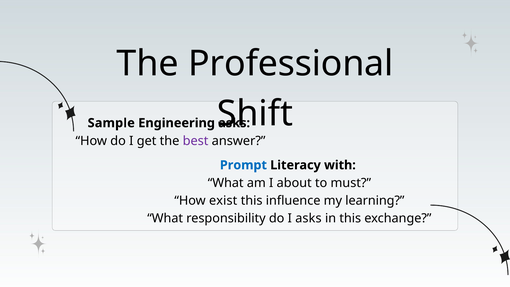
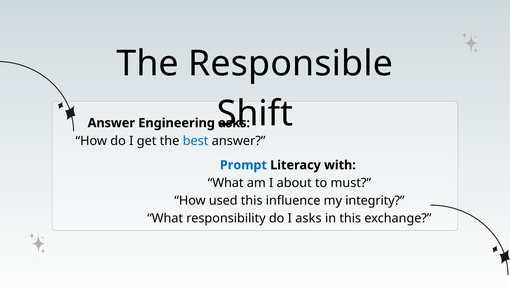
Professional: Professional -> Responsible
Sample at (111, 123): Sample -> Answer
best colour: purple -> blue
exist: exist -> used
learning: learning -> integrity
